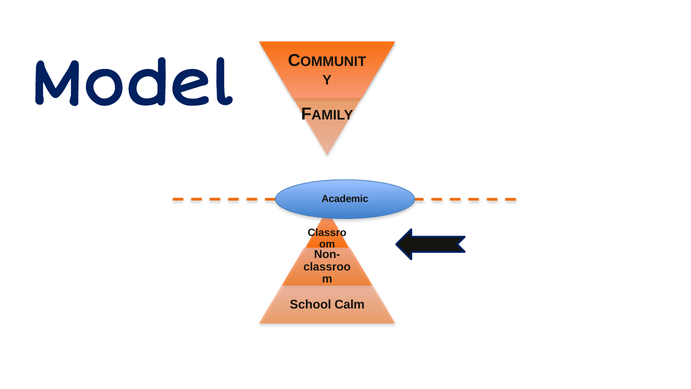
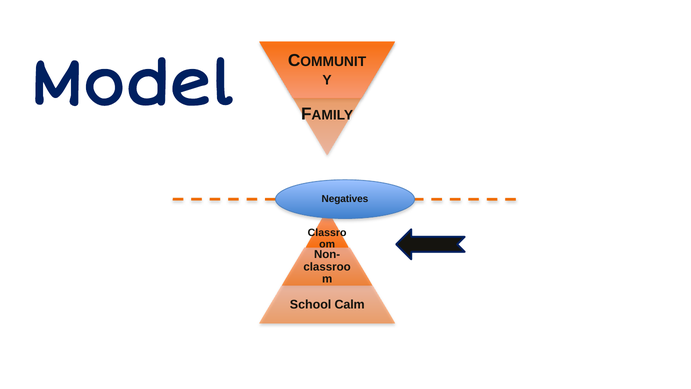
Academic: Academic -> Negatives
